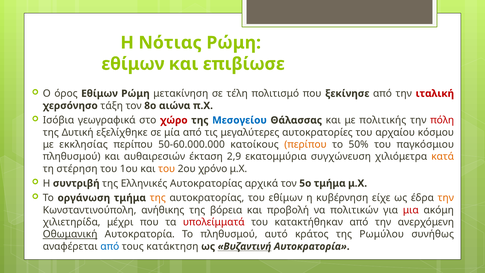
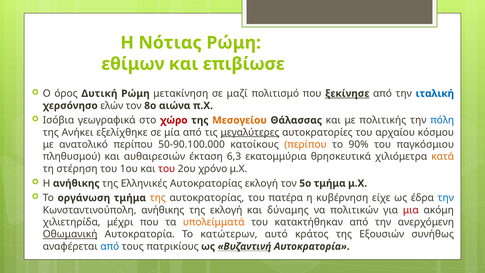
όρος Εθίμων: Εθίμων -> Δυτική
τέλη: τέλη -> μαζί
ξεκίνησε underline: none -> present
ιταλική colour: red -> blue
τάξη: τάξη -> ελών
Μεσογείου colour: blue -> orange
πόλη colour: red -> blue
Δυτική: Δυτική -> Ανήκει
μεγαλύτερες underline: none -> present
εκκλησίας: εκκλησίας -> ανατολικό
50-60.000.000: 50-60.000.000 -> 50-90.100.000
50%: 50% -> 90%
2,9: 2,9 -> 6,3
συγχώνευση: συγχώνευση -> θρησκευτικά
του at (167, 169) colour: orange -> red
Η συντριβή: συντριβή -> ανήθικης
Αυτοκρατορίας αρχικά: αρχικά -> εκλογή
του εθίμων: εθίμων -> πατέρα
την at (446, 198) colour: orange -> blue
της βόρεια: βόρεια -> εκλογή
προβολή: προβολή -> δύναμης
υπολείμματά colour: red -> orange
Το πληθυσμού: πληθυσμού -> κατώτερων
Ρωμύλου: Ρωμύλου -> Εξουσιών
κατάκτηση: κατάκτηση -> πατρικίους
